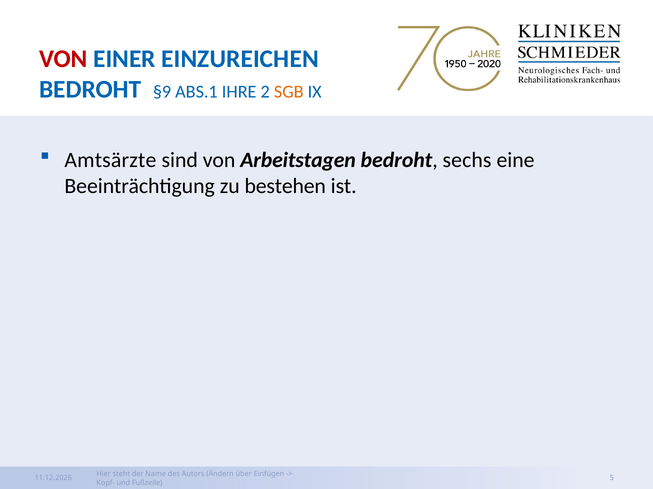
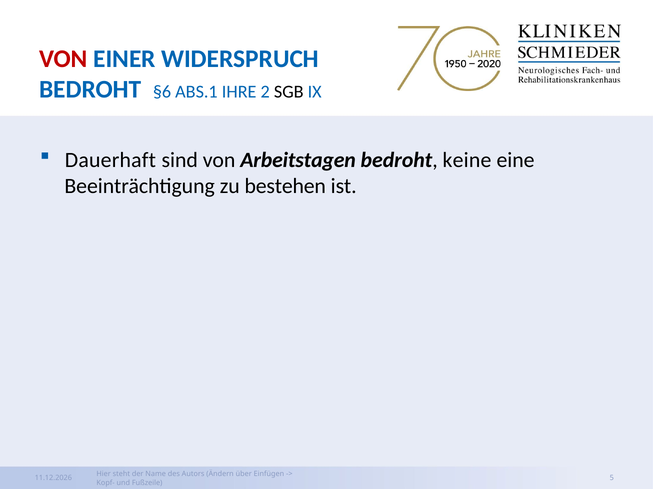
EINZUREICHEN: EINZUREICHEN -> WIDERSPRUCH
§9: §9 -> §6
SGB colour: orange -> black
Amtsärzte: Amtsärzte -> Dauerhaft
sechs: sechs -> keine
